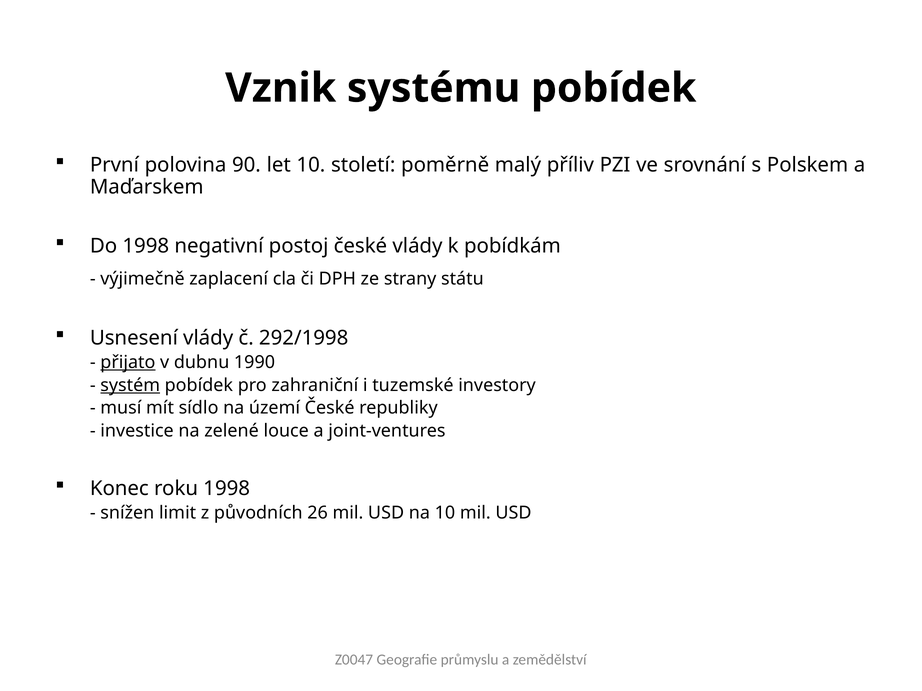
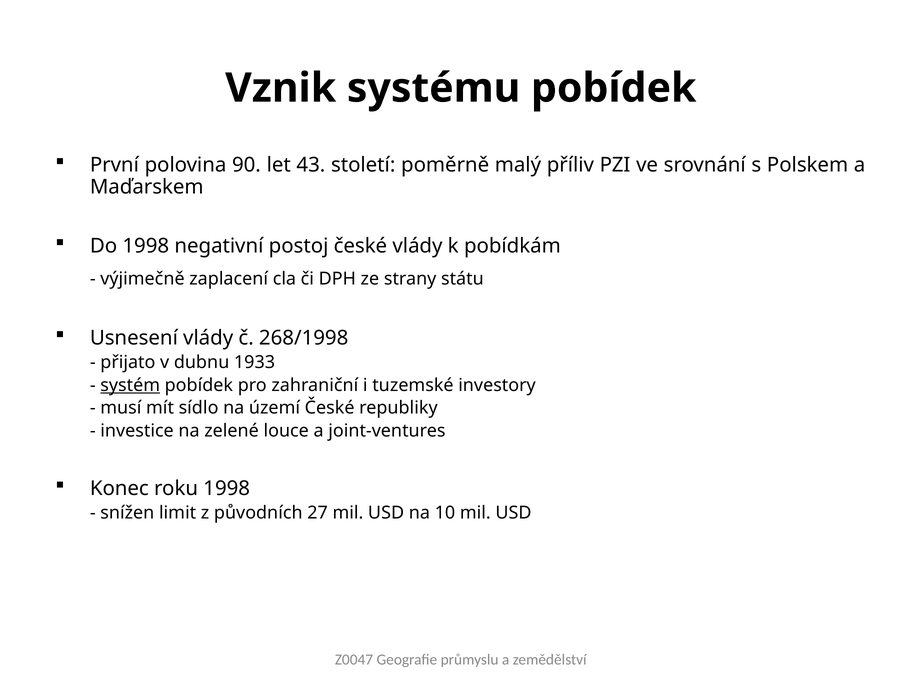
let 10: 10 -> 43
292/1998: 292/1998 -> 268/1998
přijato underline: present -> none
1990: 1990 -> 1933
26: 26 -> 27
